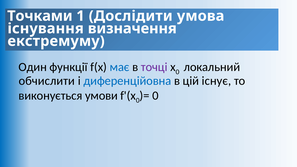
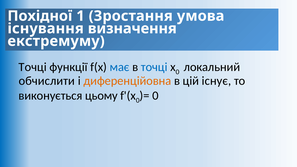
Точками: Точками -> Похідної
Дослідити: Дослідити -> Зростання
Один at (33, 67): Один -> Точці
точці at (154, 67) colour: purple -> blue
диференційовна colour: blue -> orange
умови: умови -> цьому
